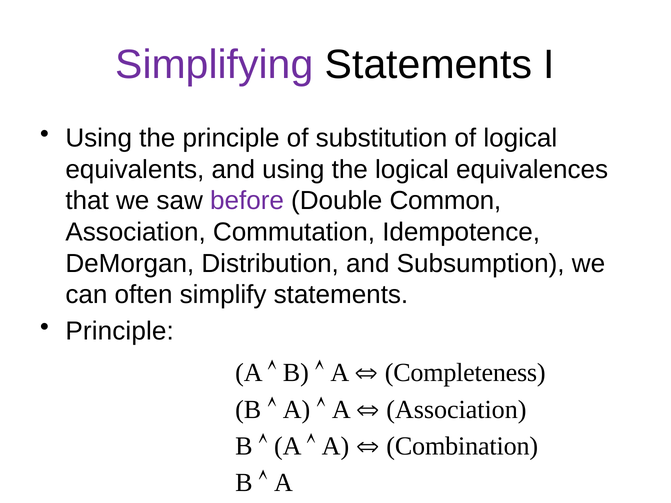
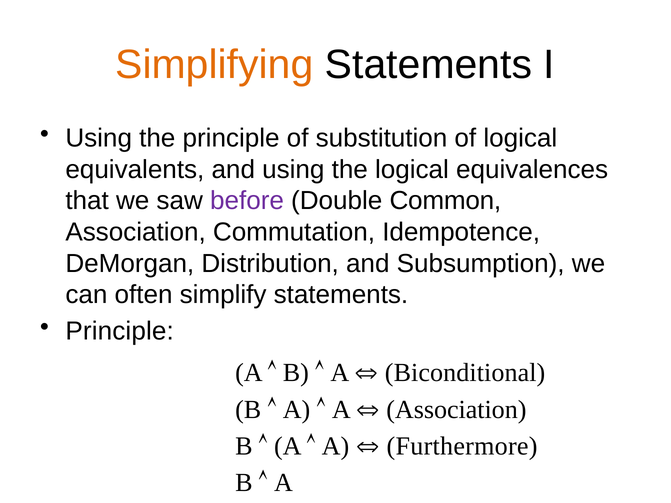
Simplifying colour: purple -> orange
Completeness: Completeness -> Biconditional
Combination: Combination -> Furthermore
